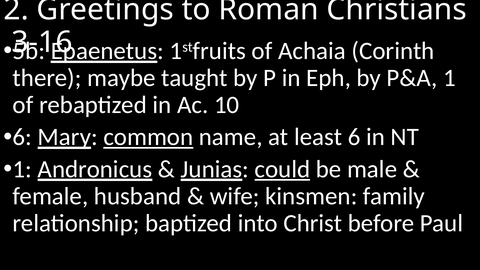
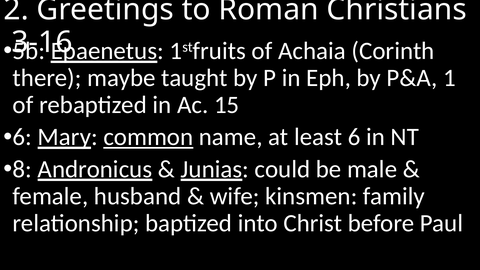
10: 10 -> 15
1 at (22, 169): 1 -> 8
could underline: present -> none
